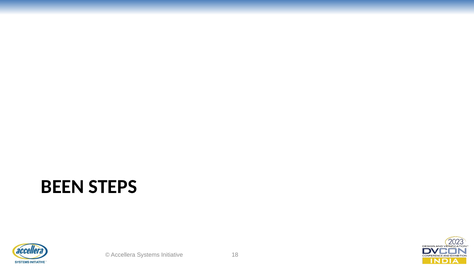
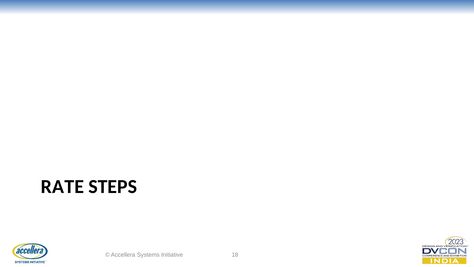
BEEN: BEEN -> RATE
